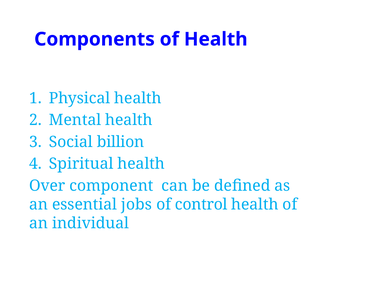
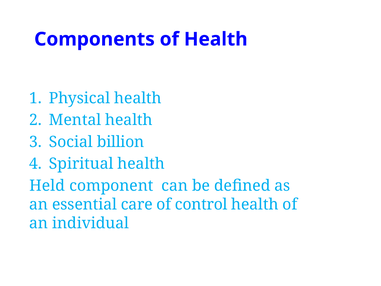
Over: Over -> Held
jobs: jobs -> care
